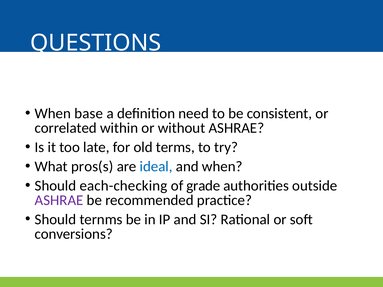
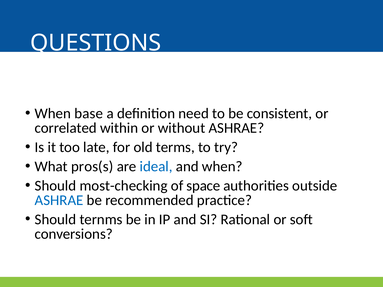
each-checking: each-checking -> most-checking
grade: grade -> space
ASHRAE at (59, 200) colour: purple -> blue
